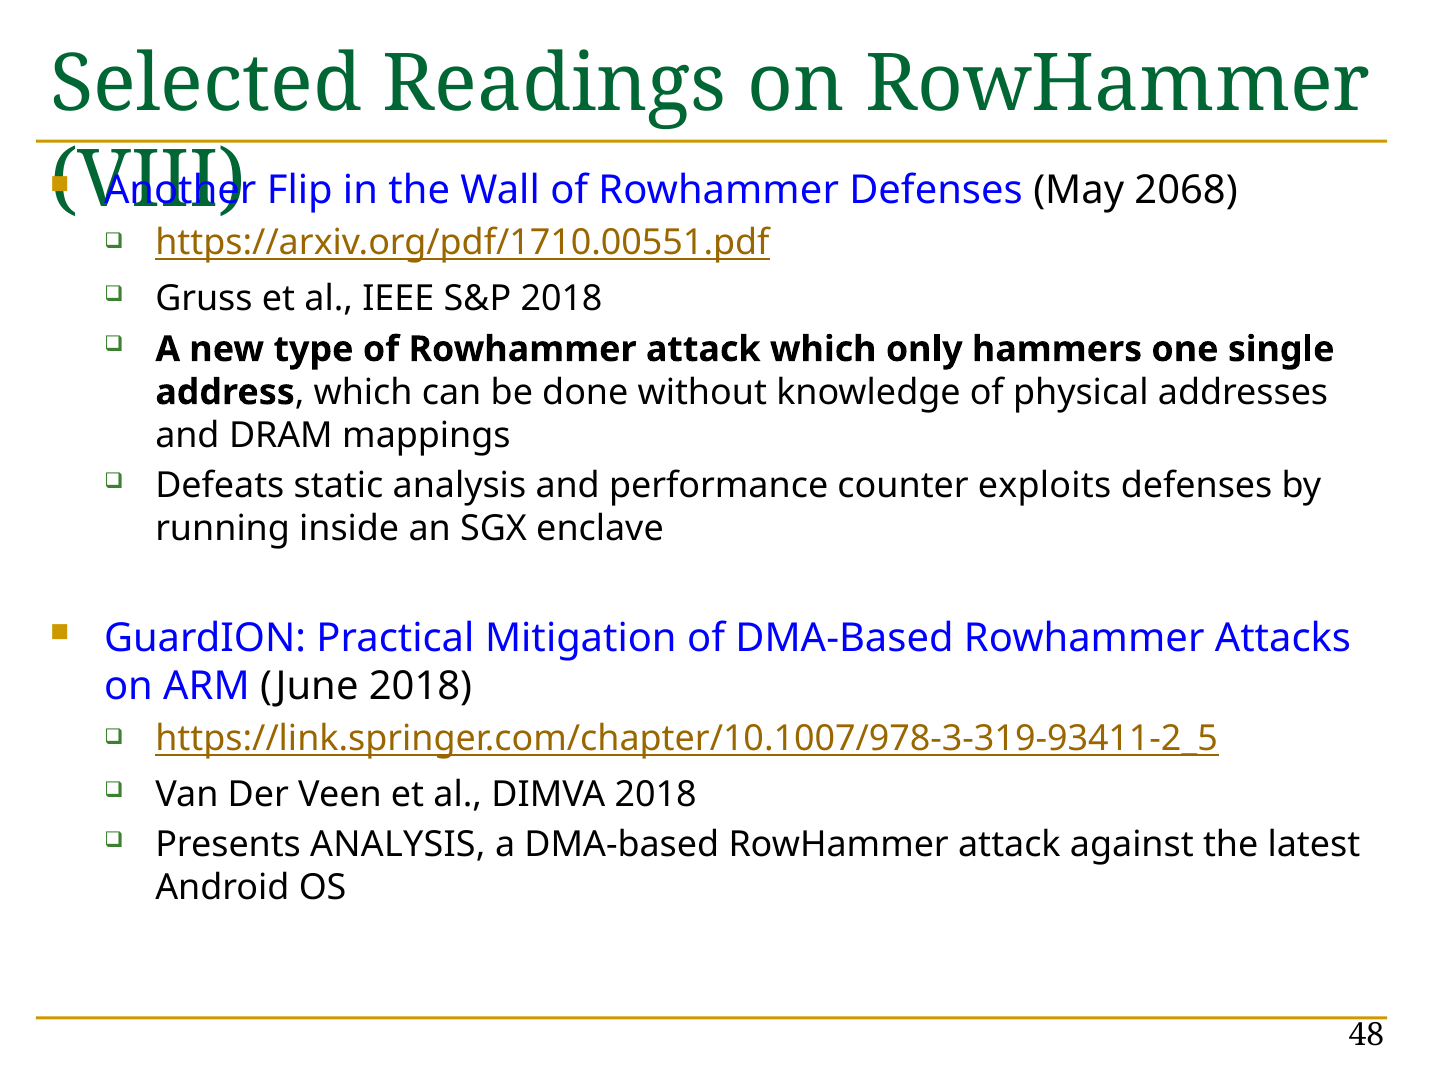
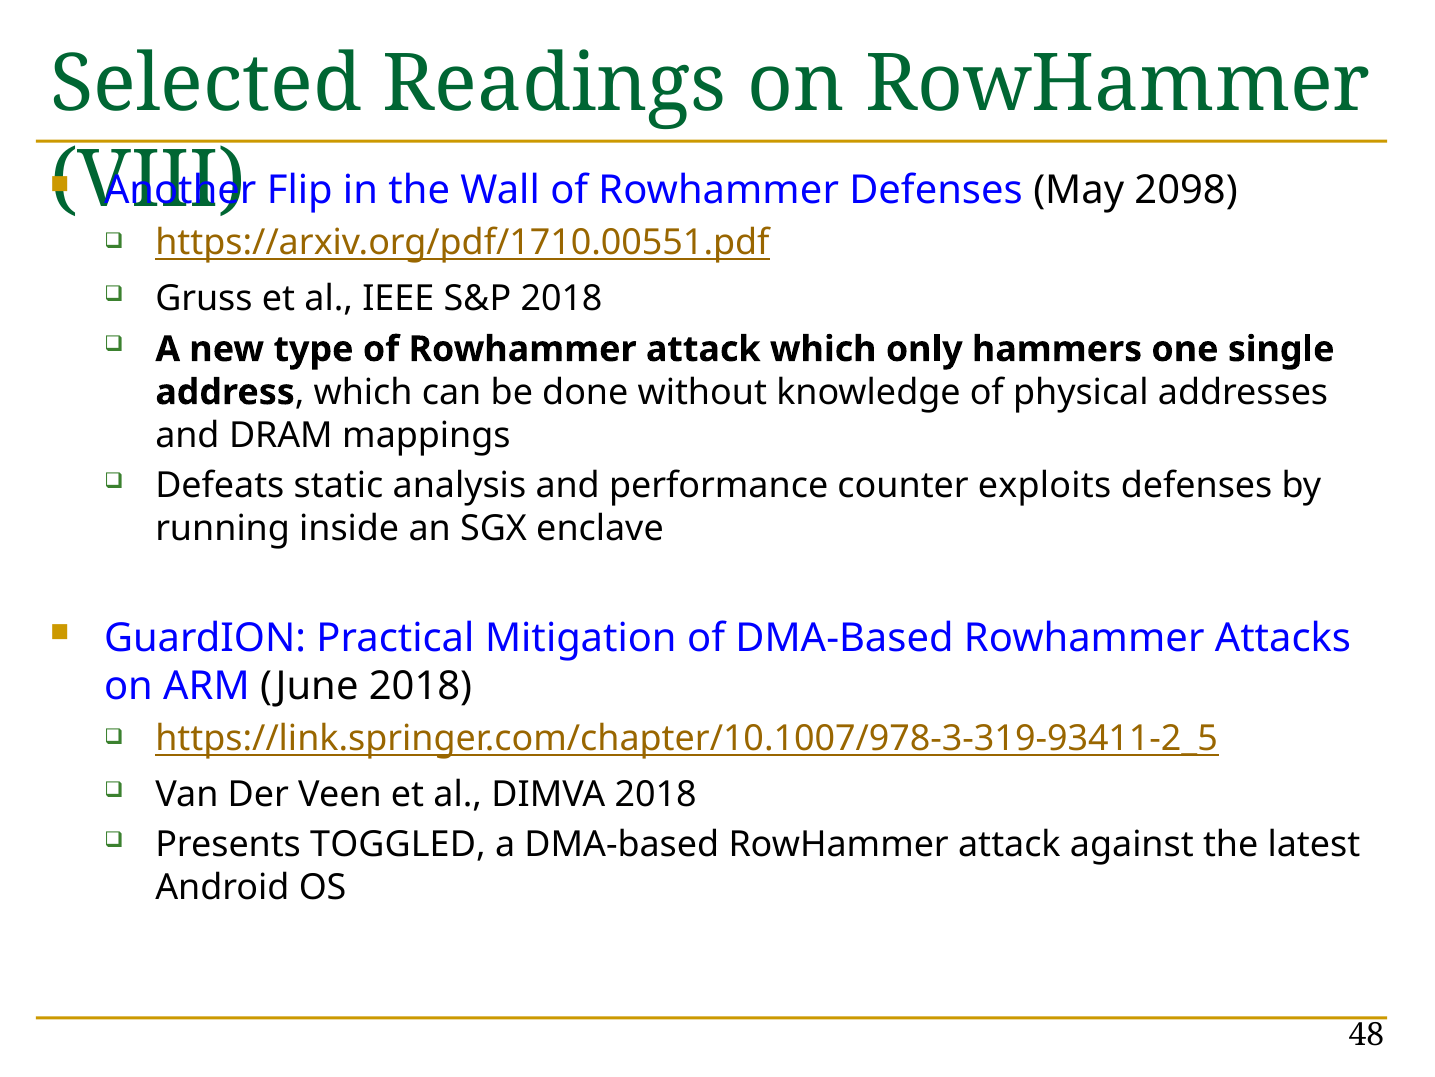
2068: 2068 -> 2098
Presents ANALYSIS: ANALYSIS -> TOGGLED
